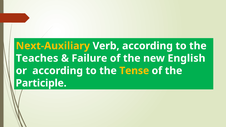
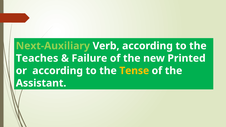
Next-Auxiliary colour: yellow -> light green
English: English -> Printed
Participle: Participle -> Assistant
